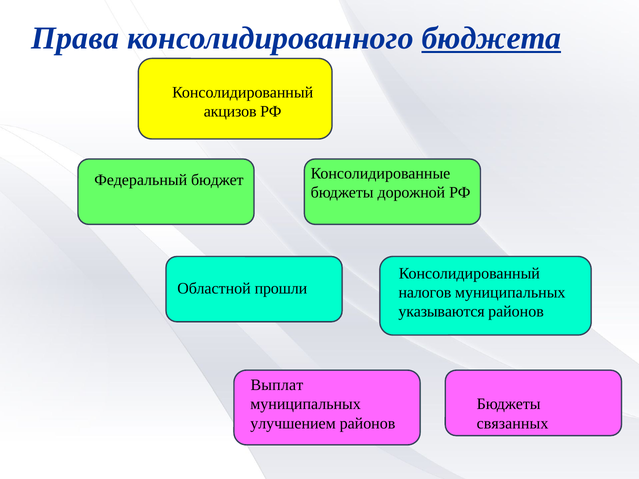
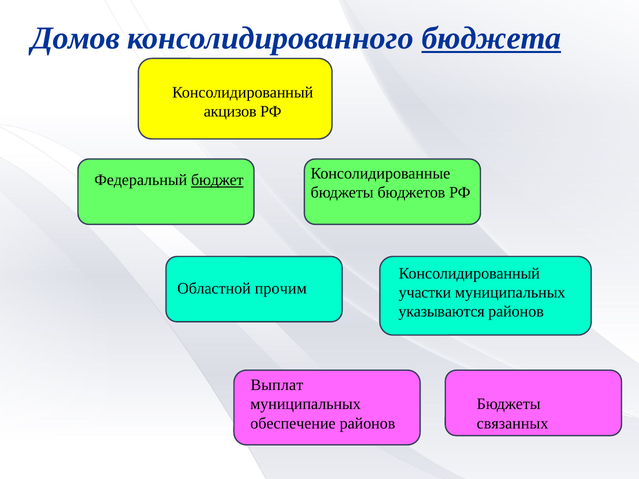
Права: Права -> Домов
бюджет underline: none -> present
дорожной: дорожной -> бюджетов
прошли: прошли -> прочим
налогов: налогов -> участки
улучшением: улучшением -> обеспечение
